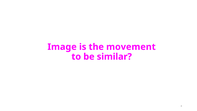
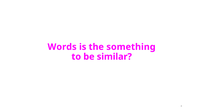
Image: Image -> Words
movement: movement -> something
